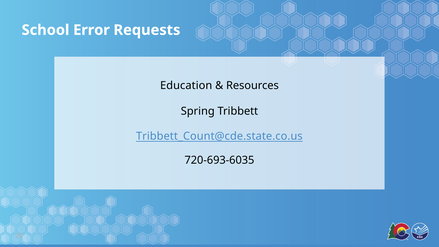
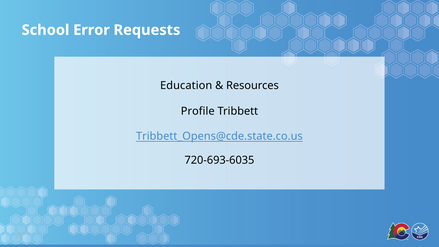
Spring: Spring -> Profile
Tribbett_Count@cde.state.co.us: Tribbett_Count@cde.state.co.us -> Tribbett_Opens@cde.state.co.us
